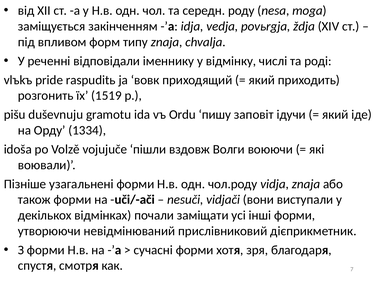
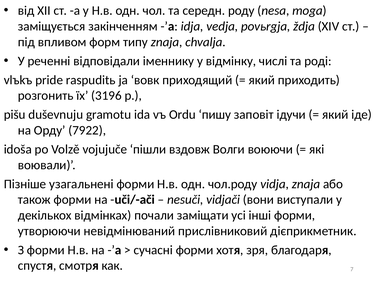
1519: 1519 -> 3196
1334: 1334 -> 7922
